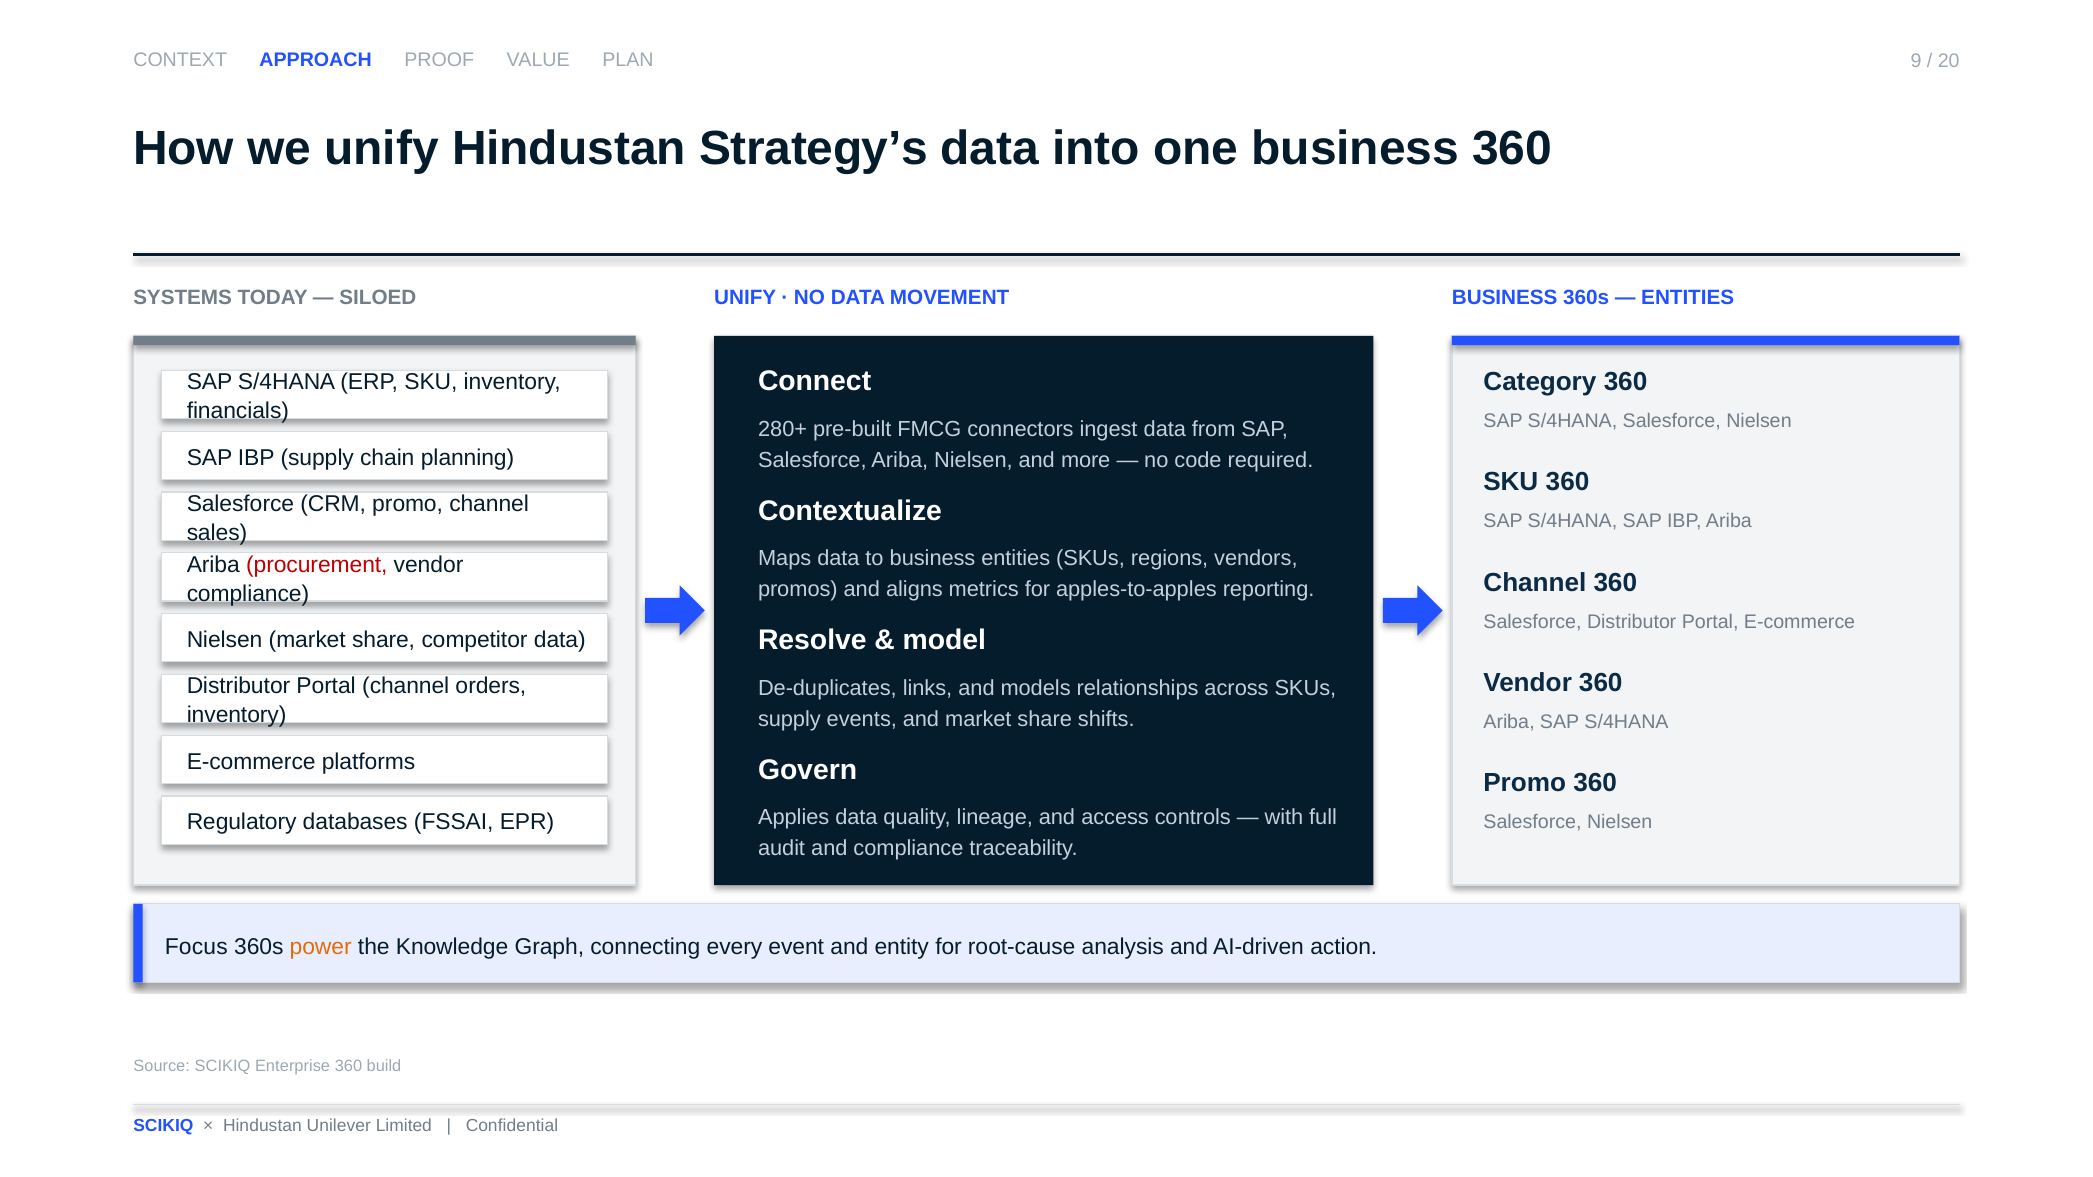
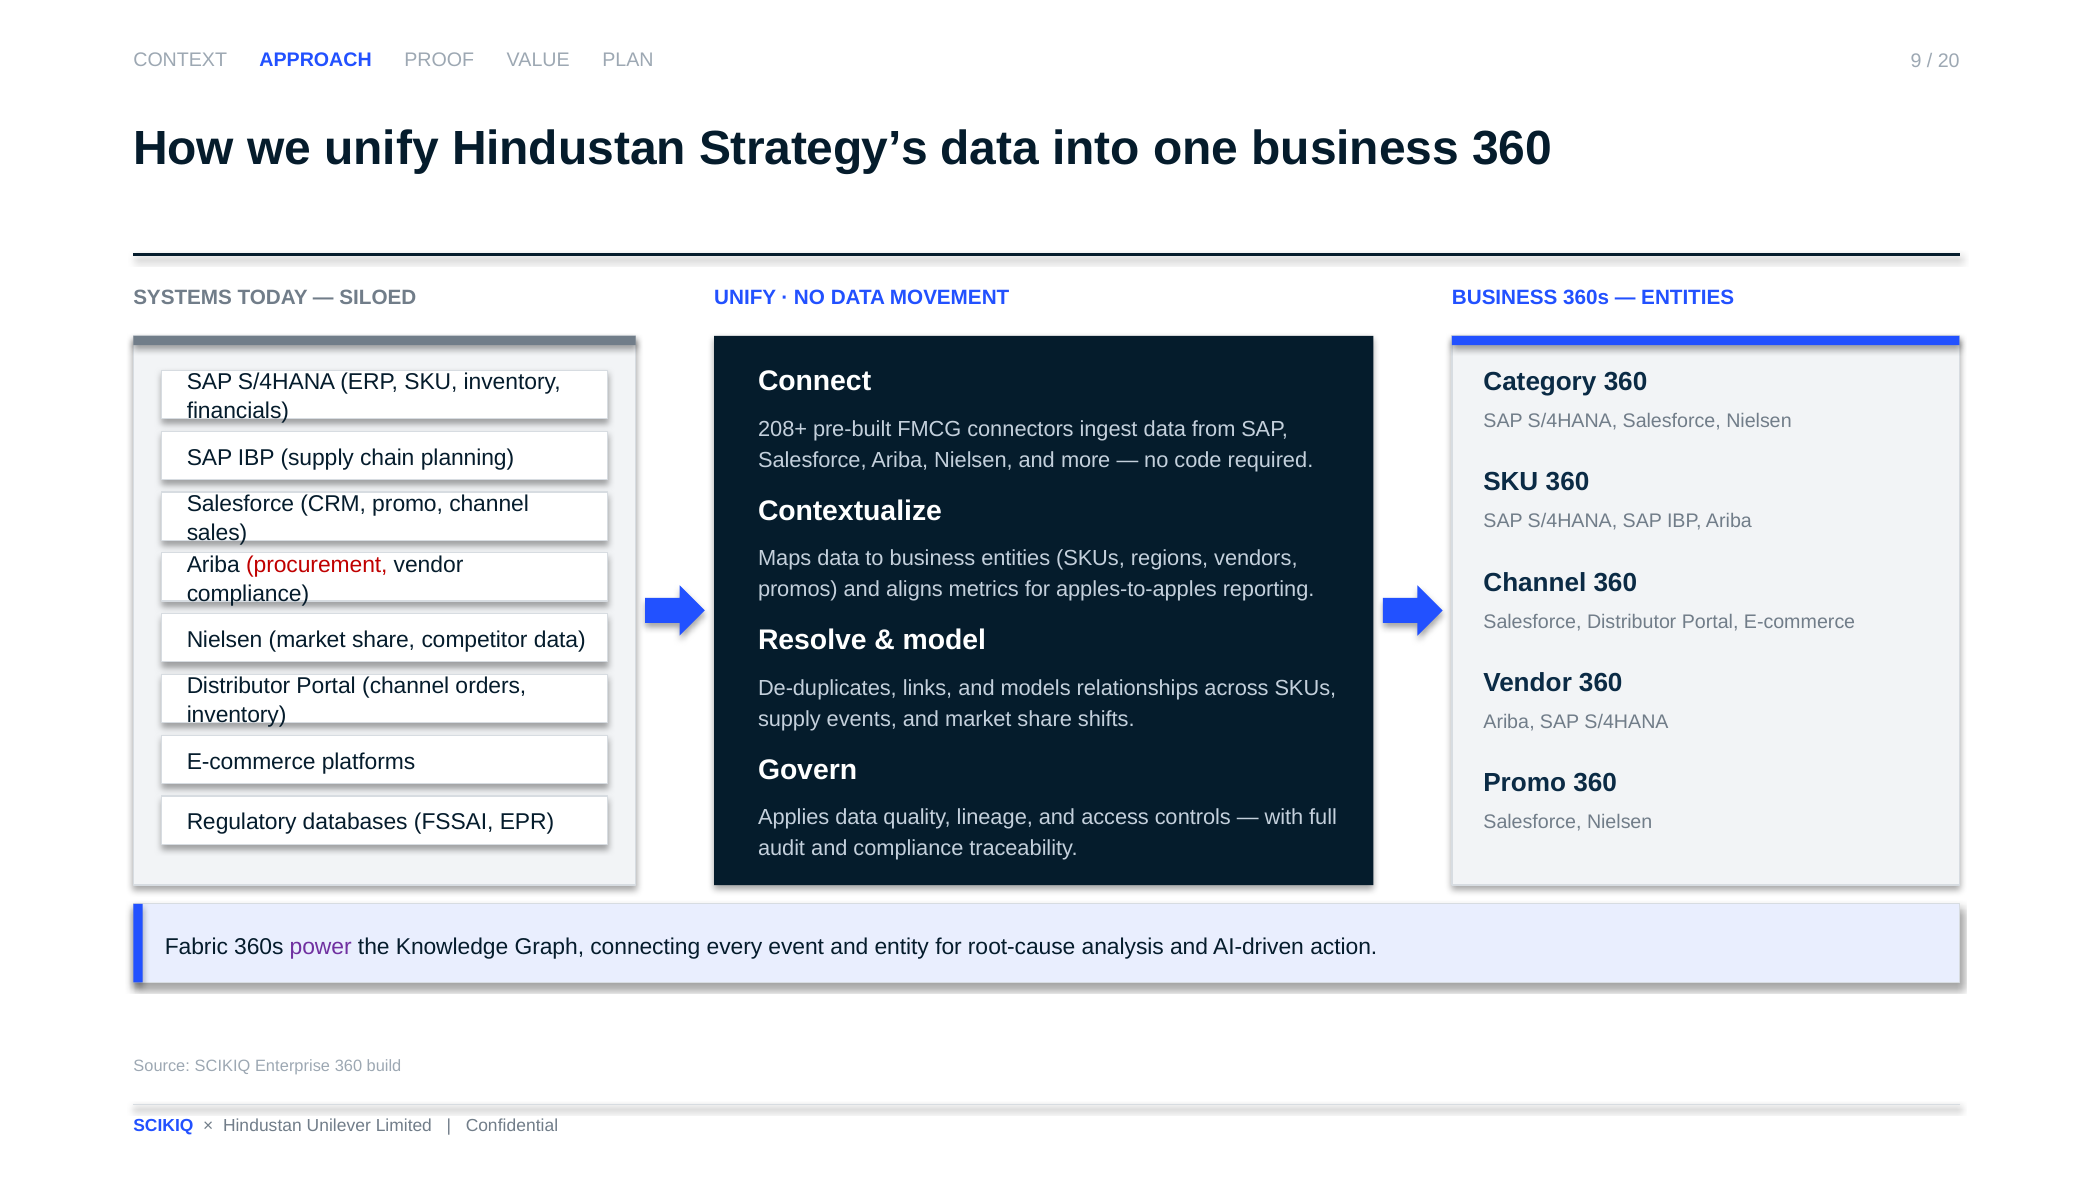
280+: 280+ -> 208+
Focus: Focus -> Fabric
power colour: orange -> purple
